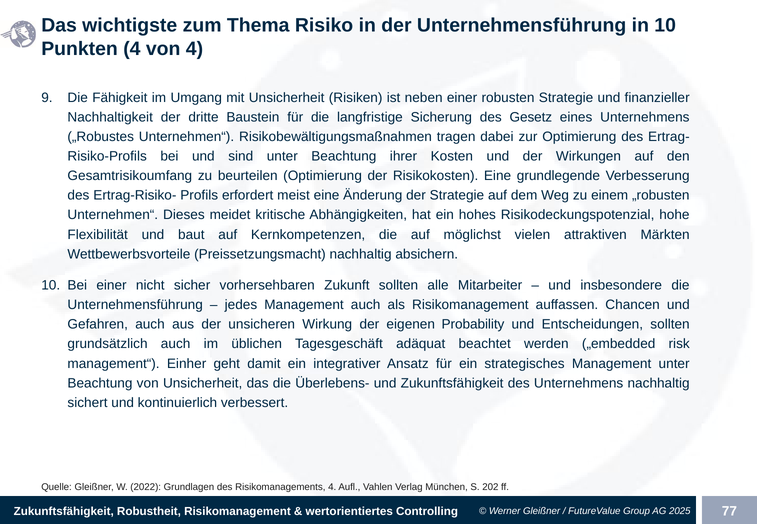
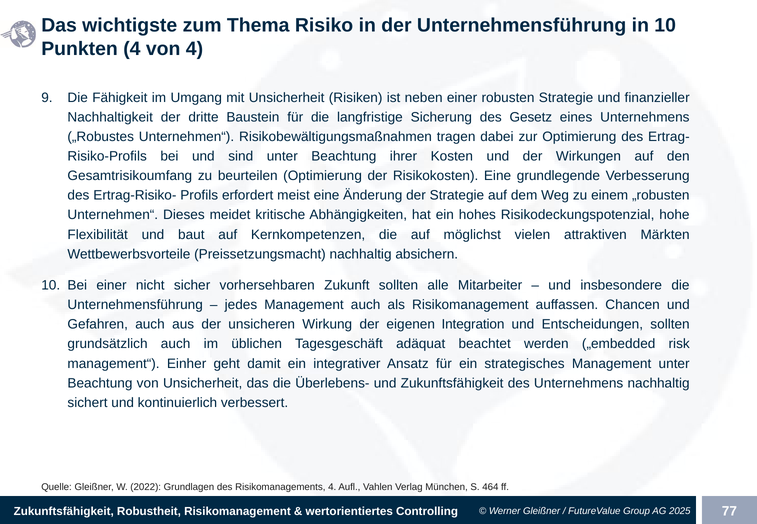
Probability: Probability -> Integration
202: 202 -> 464
